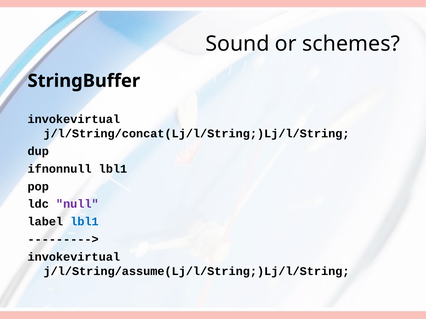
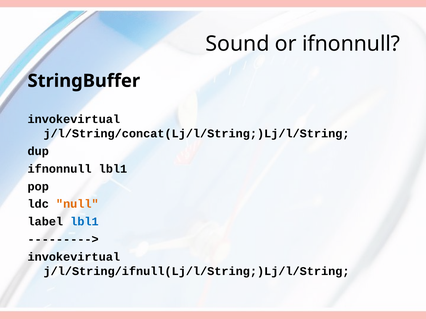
or schemes: schemes -> ifnonnull
null colour: purple -> orange
j/l/String/assume(Lj/l/String;)Lj/l/String: j/l/String/assume(Lj/l/String;)Lj/l/String -> j/l/String/ifnull(Lj/l/String;)Lj/l/String
